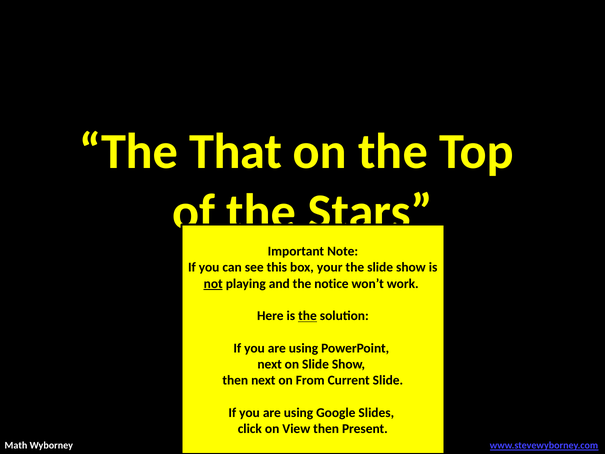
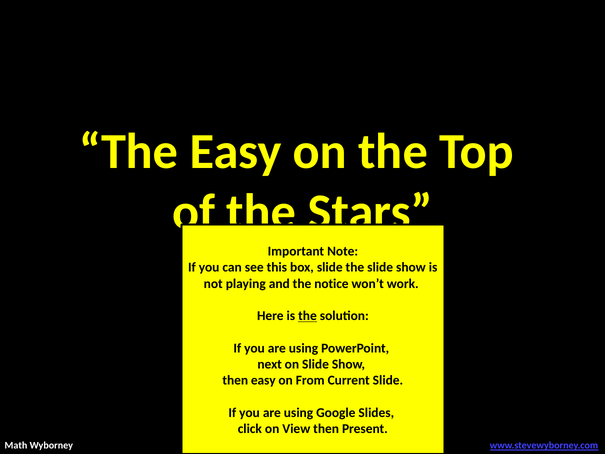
The That: That -> Easy
box your: your -> slide
not underline: present -> none
then next: next -> easy
